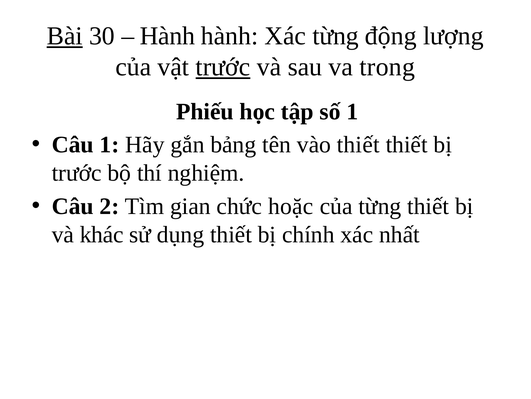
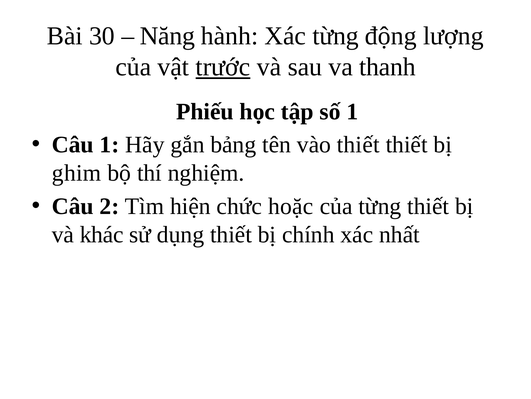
Bài underline: present -> none
Hành at (167, 36): Hành -> Năng
trong: trong -> thanh
trước at (77, 173): trước -> ghim
gian: gian -> hiện
